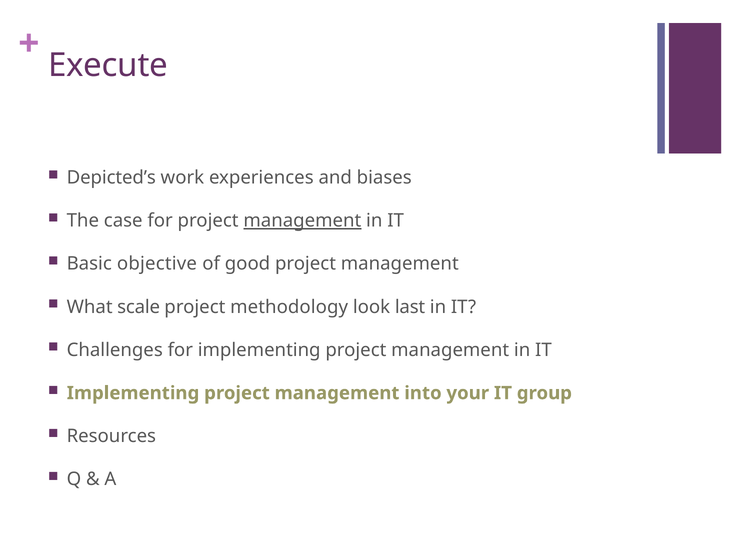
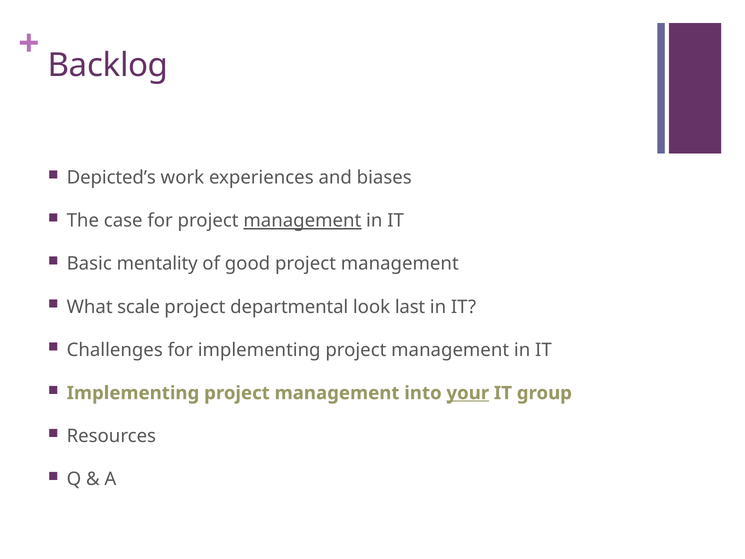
Execute: Execute -> Backlog
objective: objective -> mentality
methodology: methodology -> departmental
your underline: none -> present
